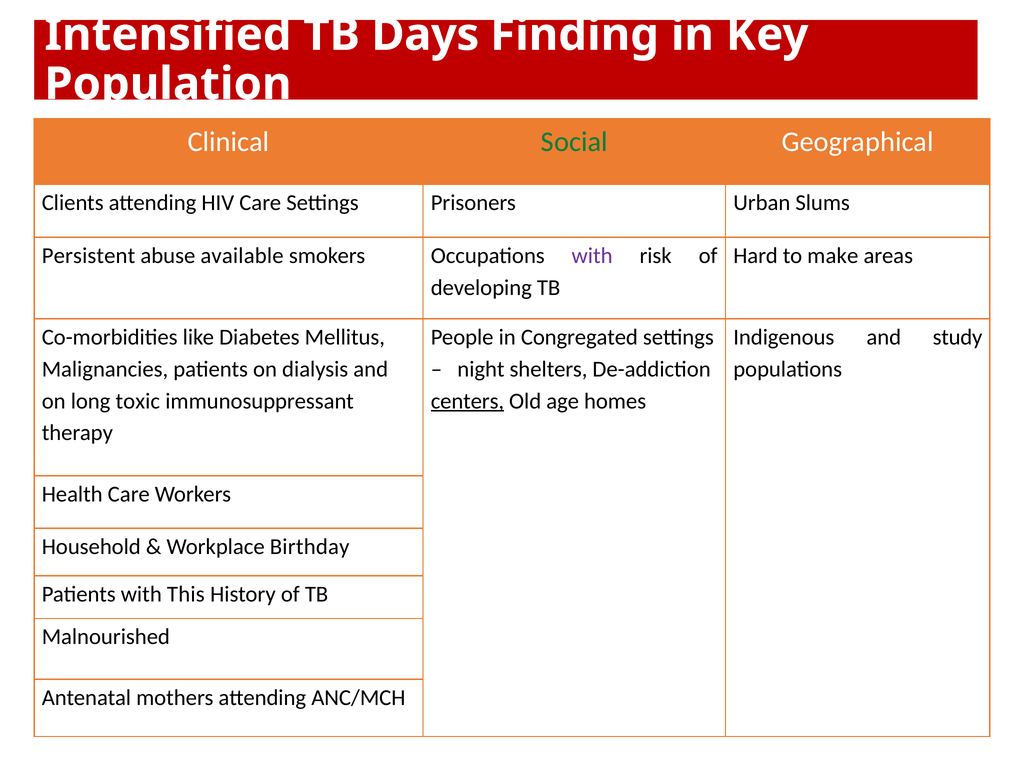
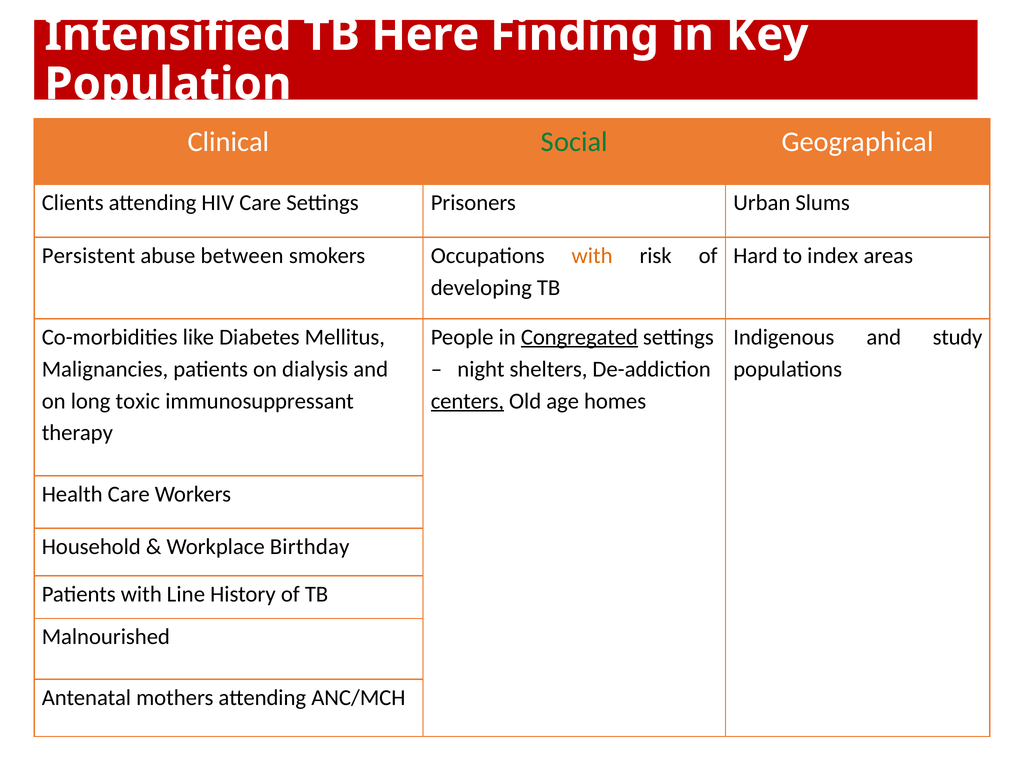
Days: Days -> Here
available: available -> between
with at (592, 256) colour: purple -> orange
make: make -> index
Congregated underline: none -> present
This: This -> Line
